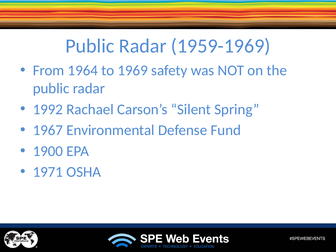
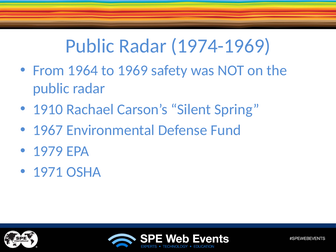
1959-1969: 1959-1969 -> 1974-1969
1992: 1992 -> 1910
1900: 1900 -> 1979
